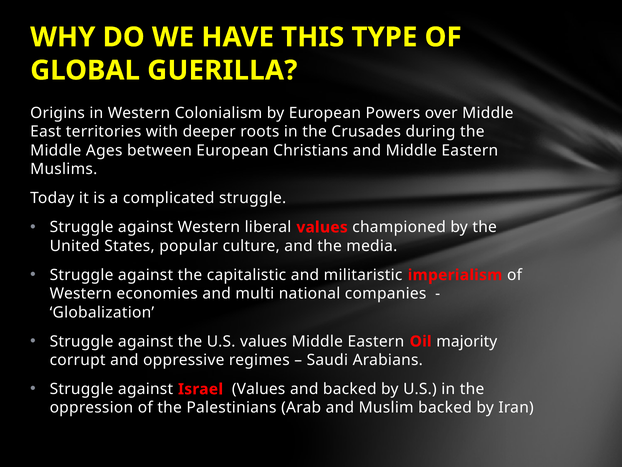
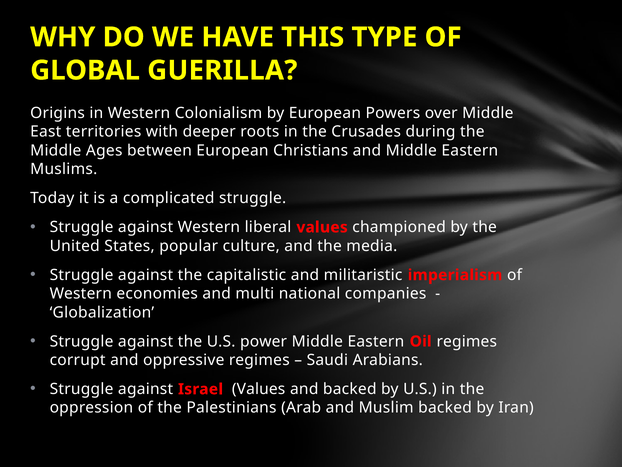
U.S values: values -> power
Oil majority: majority -> regimes
